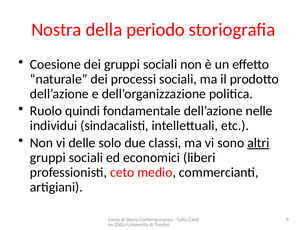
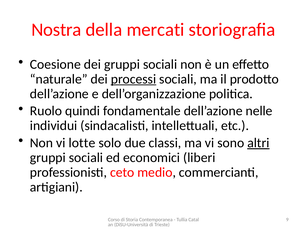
periodo: periodo -> mercati
processi underline: none -> present
delle: delle -> lotte
